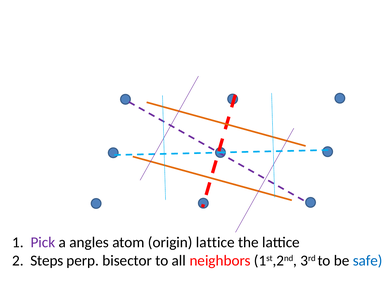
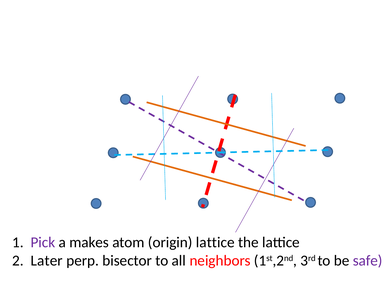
angles: angles -> makes
Steps: Steps -> Later
safe colour: blue -> purple
